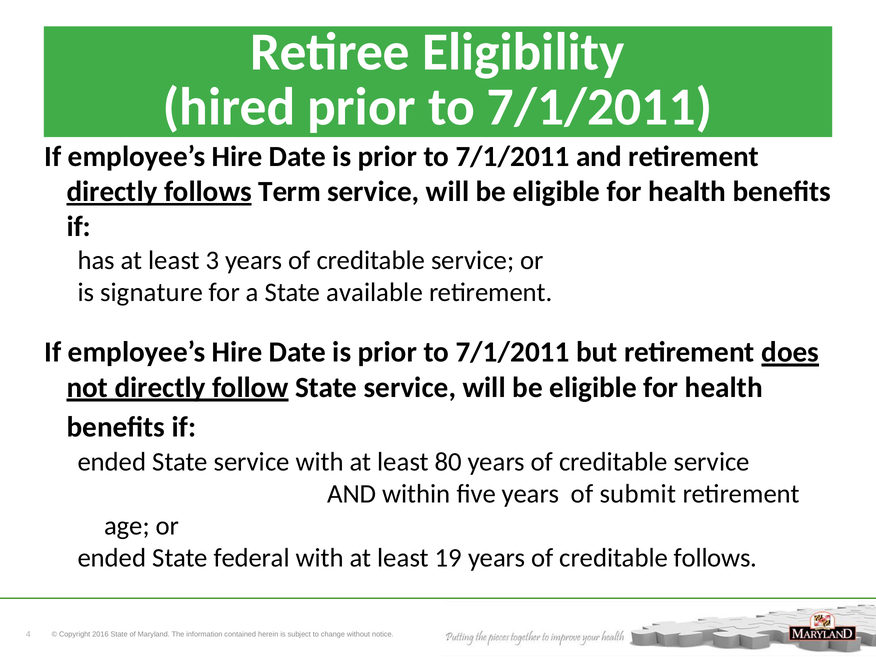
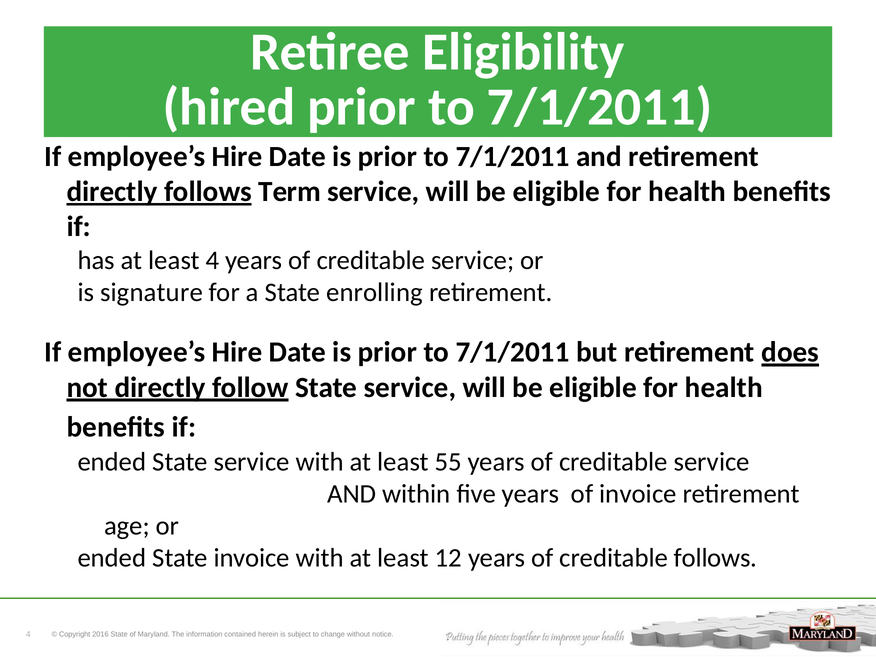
least 3: 3 -> 4
available: available -> enrolling
80: 80 -> 55
of submit: submit -> invoice
State federal: federal -> invoice
19: 19 -> 12
